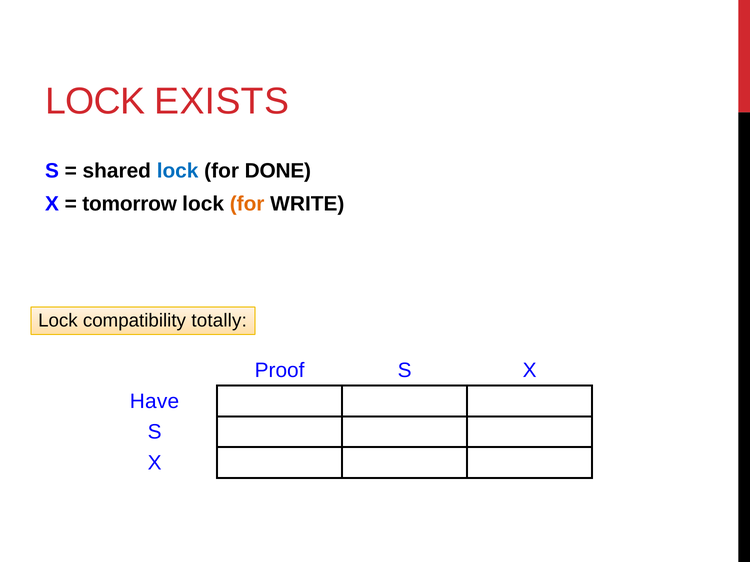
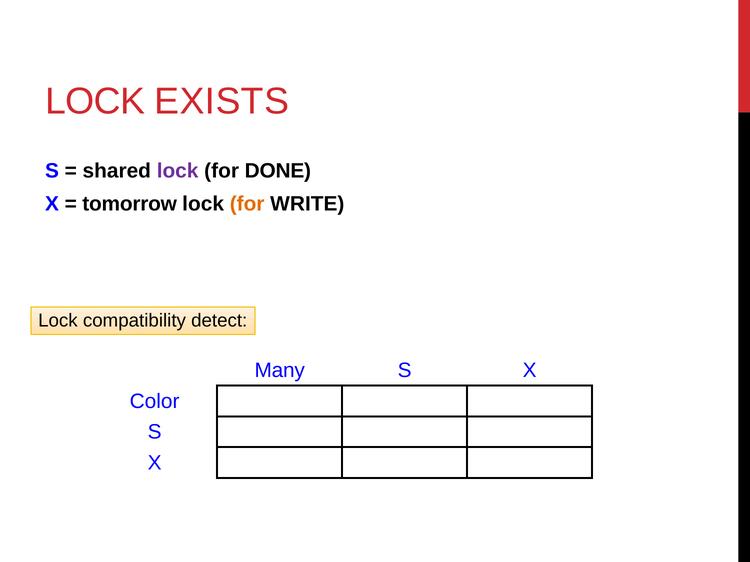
lock at (178, 171) colour: blue -> purple
totally: totally -> detect
Proof: Proof -> Many
Have: Have -> Color
